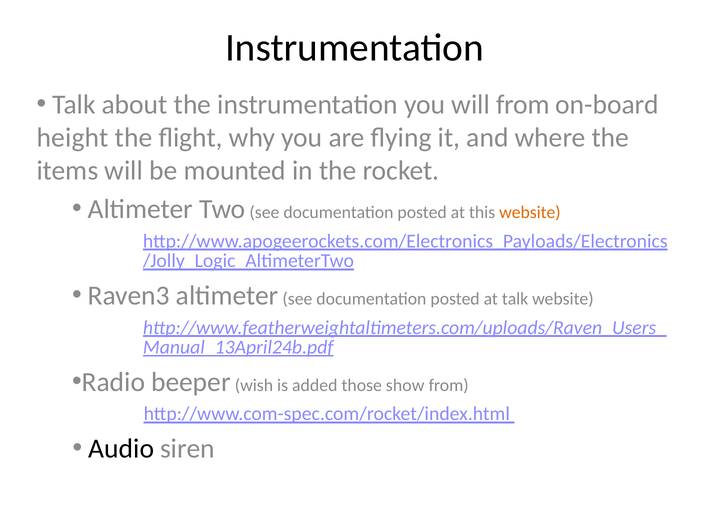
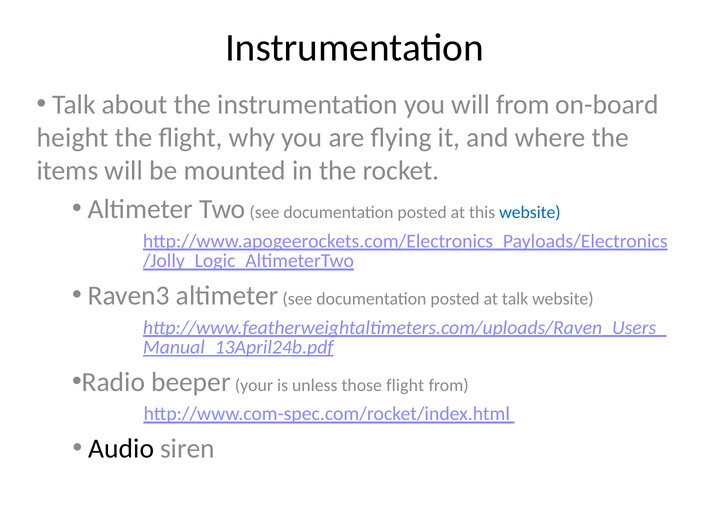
website at (530, 213) colour: orange -> blue
wish: wish -> your
added: added -> unless
those show: show -> flight
